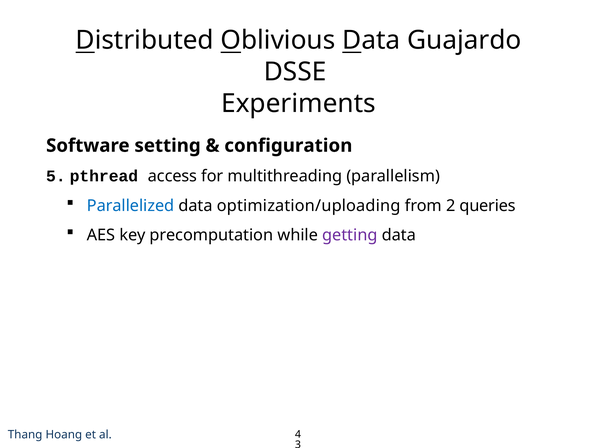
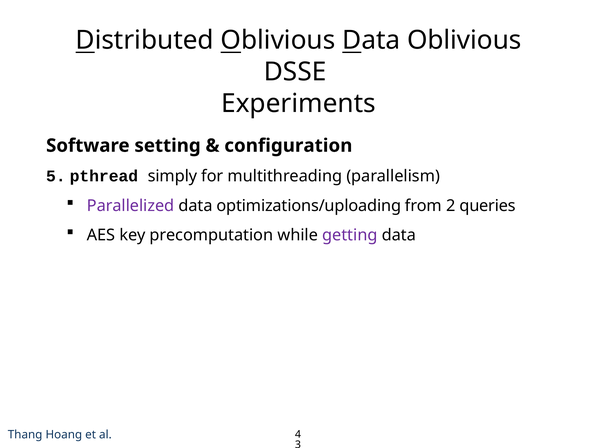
Data Guajardo: Guajardo -> Oblivious
access: access -> simply
Parallelized colour: blue -> purple
optimization/uploading: optimization/uploading -> optimizations/uploading
